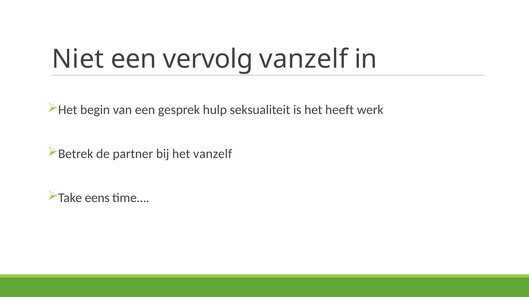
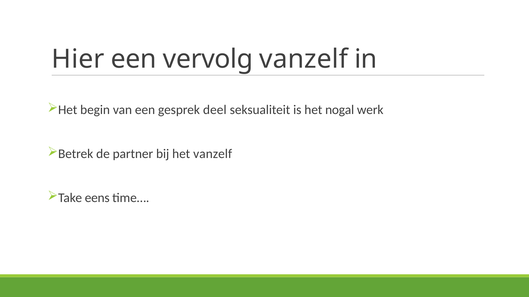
Niet: Niet -> Hier
hulp: hulp -> deel
heeft: heeft -> nogal
